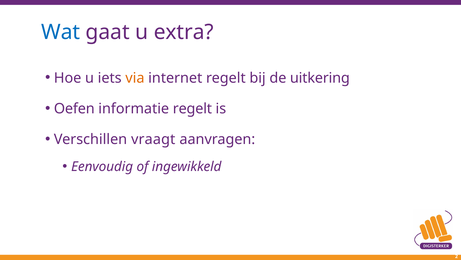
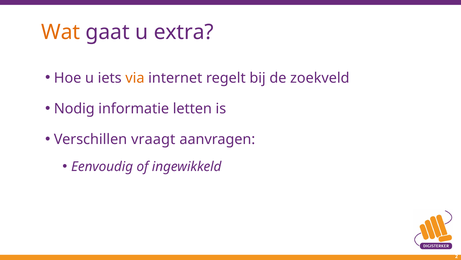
Wat colour: blue -> orange
uitkering: uitkering -> zoekveld
Oefen: Oefen -> Nodig
informatie regelt: regelt -> letten
